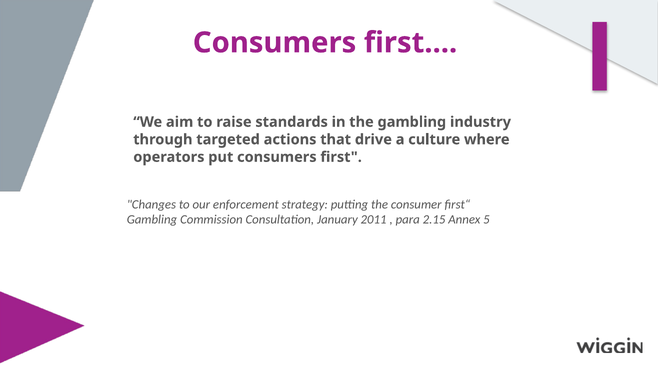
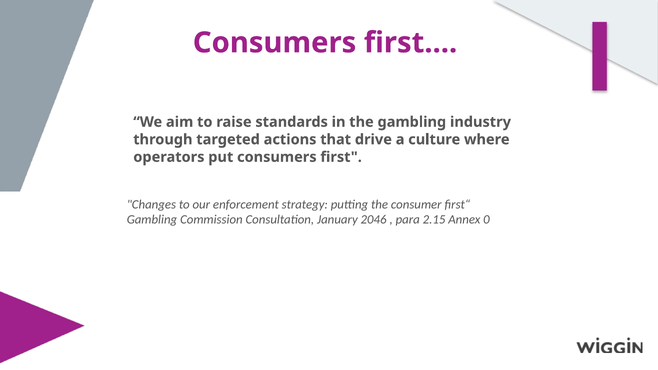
2011: 2011 -> 2046
5: 5 -> 0
